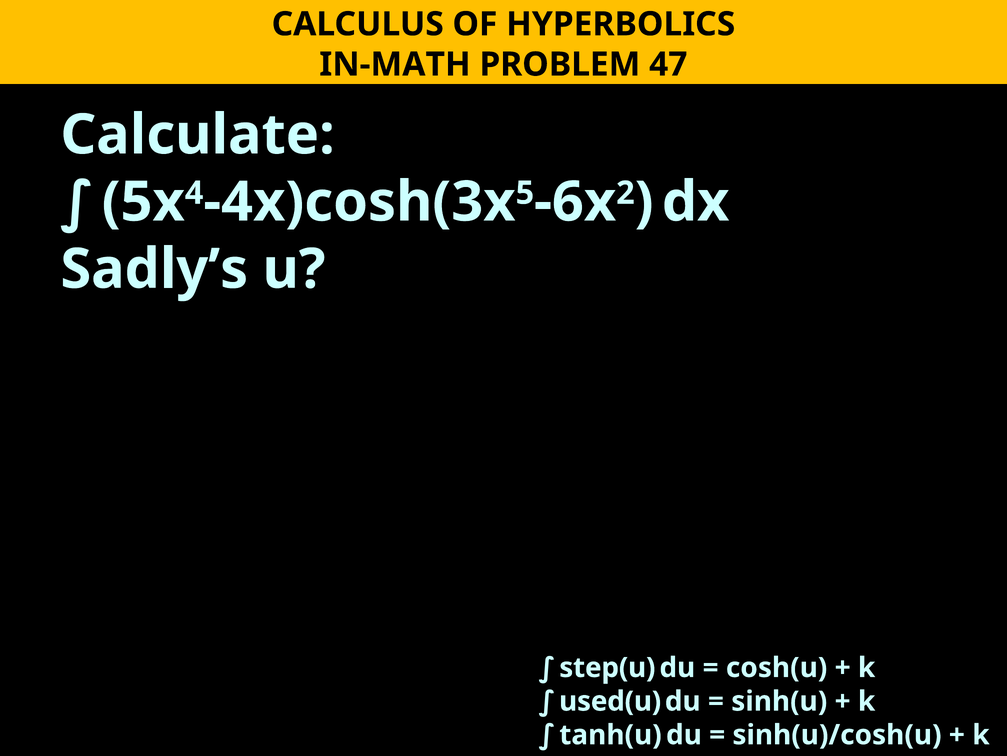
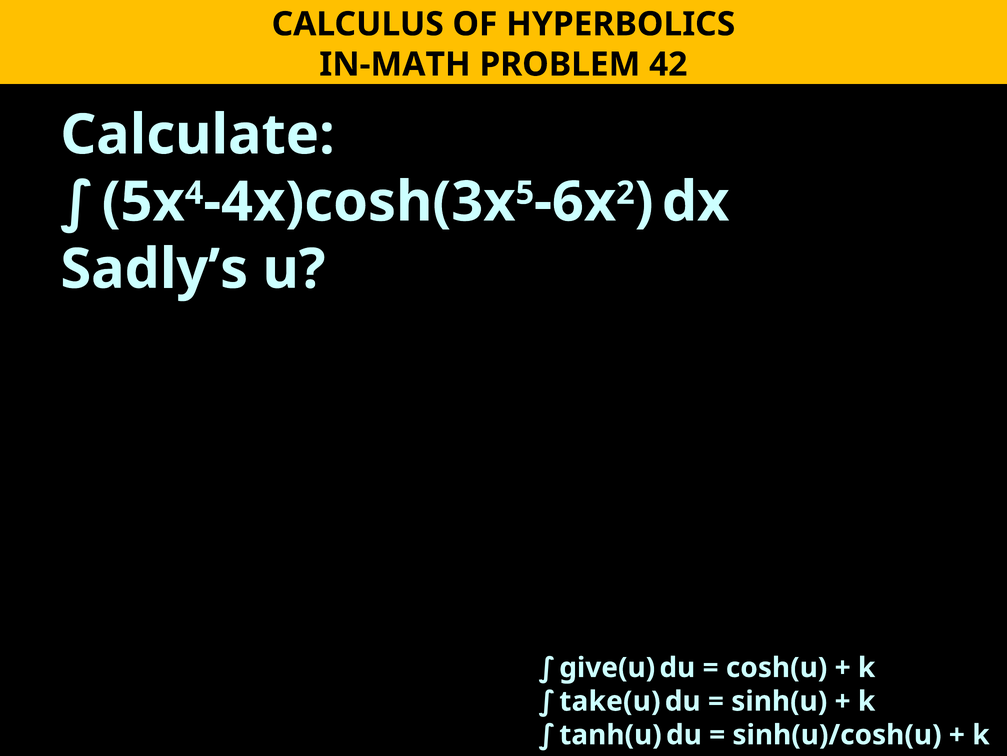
47: 47 -> 42
step(u: step(u -> give(u
used(u: used(u -> take(u
